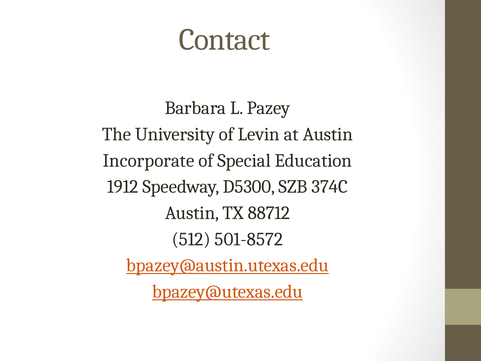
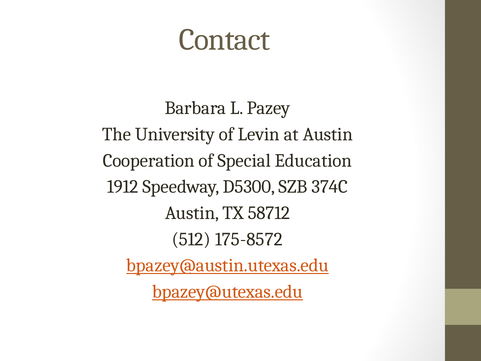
Incorporate: Incorporate -> Cooperation
88712: 88712 -> 58712
501-8572: 501-8572 -> 175-8572
